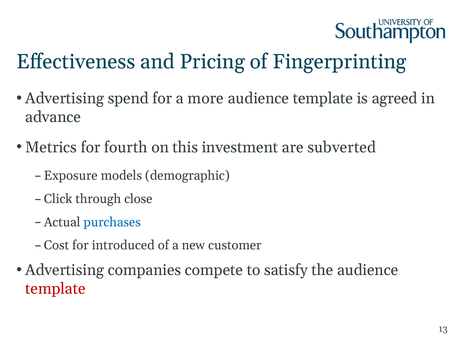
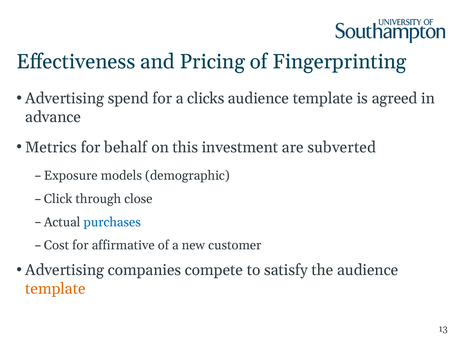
more: more -> clicks
fourth: fourth -> behalf
introduced: introduced -> affirmative
template at (55, 289) colour: red -> orange
